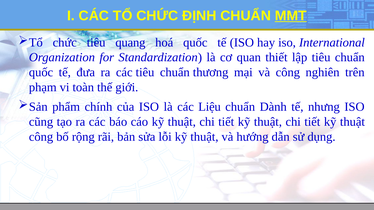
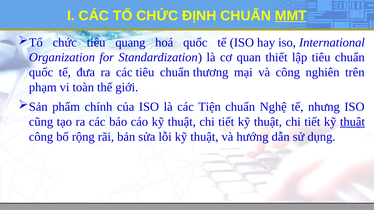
Liệu: Liệu -> Tiện
Dành: Dành -> Nghệ
thuật at (352, 122) underline: none -> present
